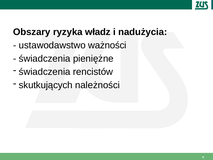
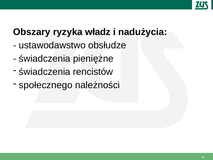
ważności: ważności -> obsłudze
skutkujących: skutkujących -> społecznego
